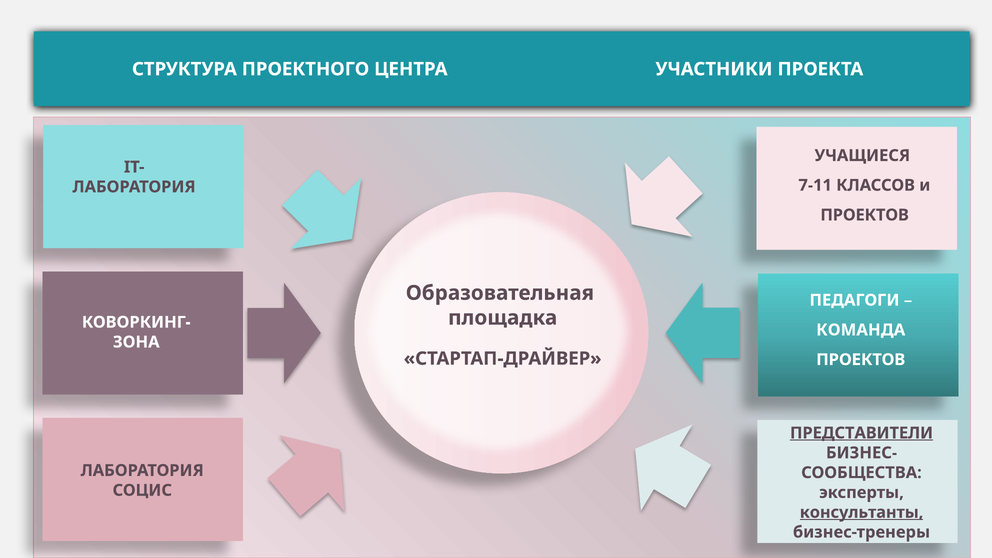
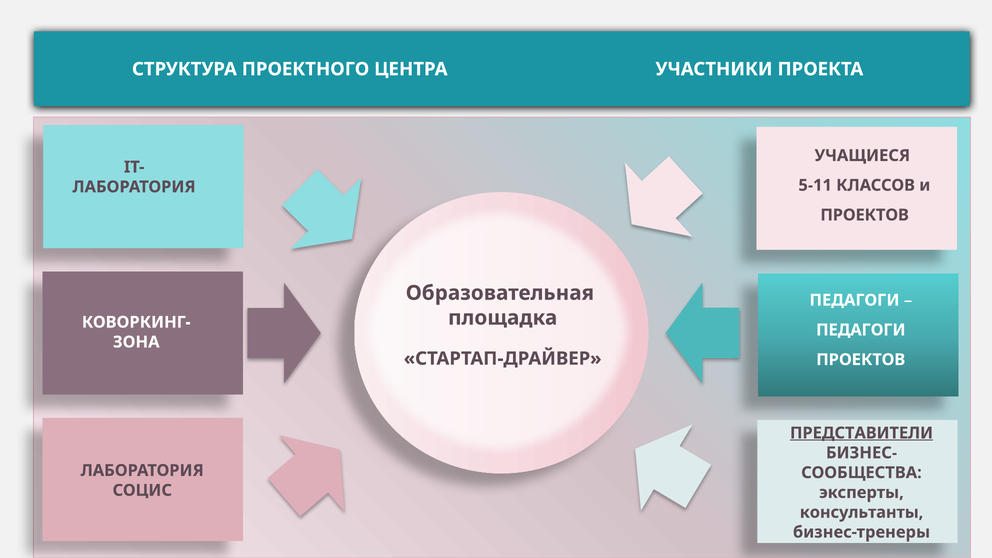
7-11: 7-11 -> 5-11
КОМАНДА at (861, 330): КОМАНДА -> ПЕДАГОГИ
консультанты underline: present -> none
